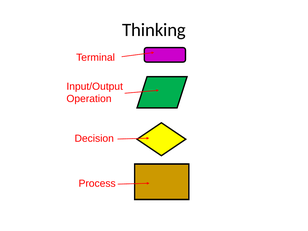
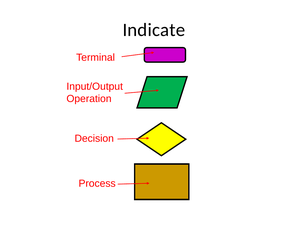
Thinking: Thinking -> Indicate
